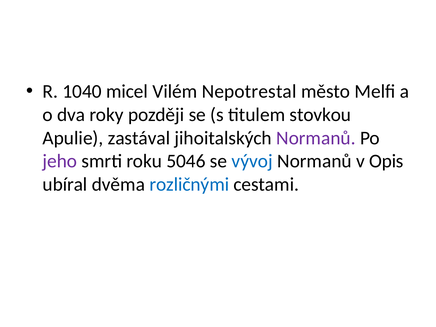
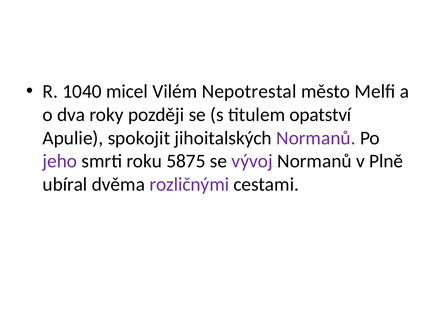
stovkou: stovkou -> opatství
zastával: zastával -> spokojit
5046: 5046 -> 5875
vývoj colour: blue -> purple
Opis: Opis -> Plně
rozličnými colour: blue -> purple
